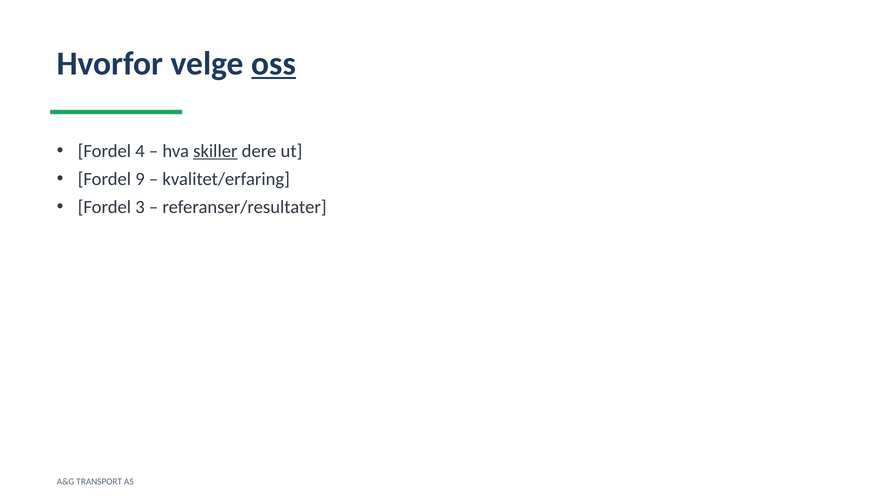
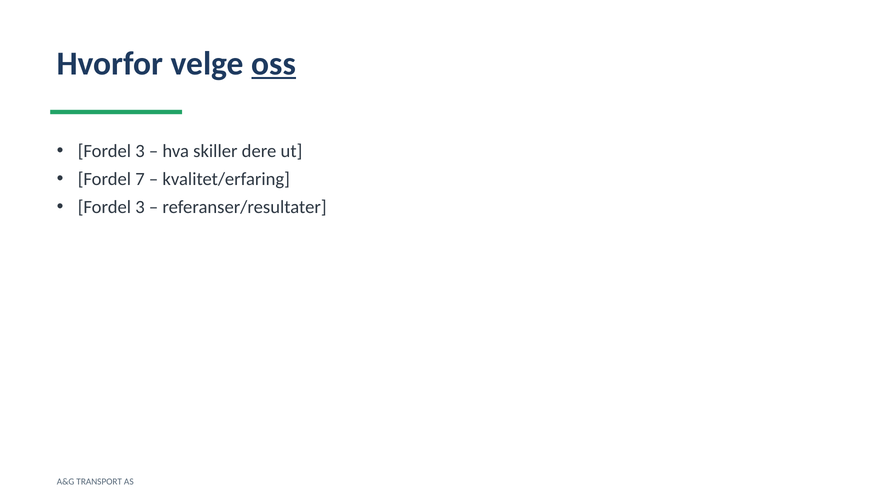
4 at (140, 151): 4 -> 3
skiller underline: present -> none
9: 9 -> 7
